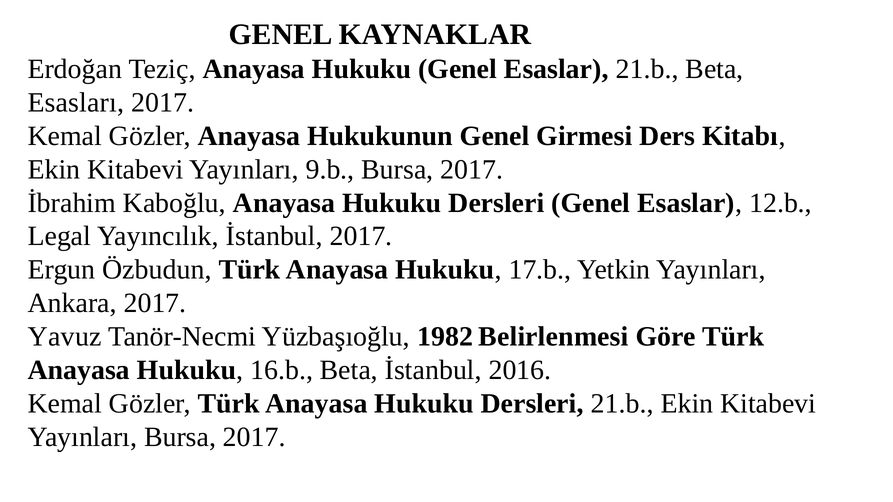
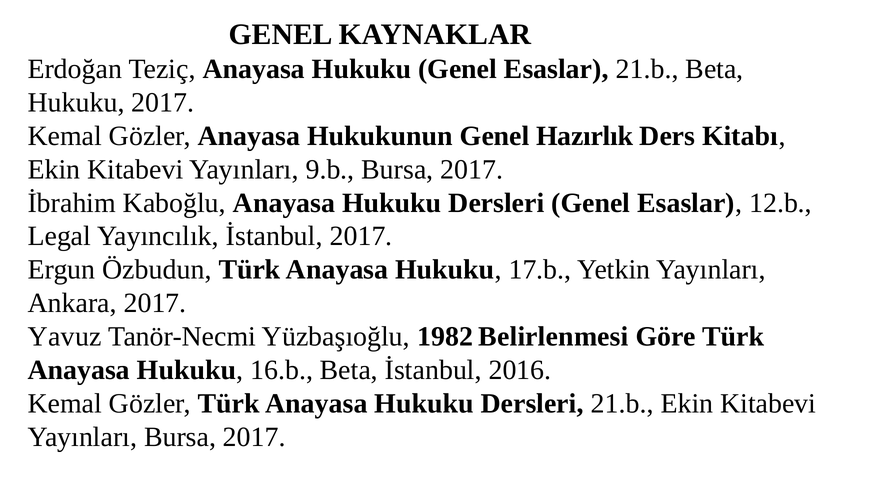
Esasları at (76, 102): Esasları -> Hukuku
Girmesi: Girmesi -> Hazırlık
